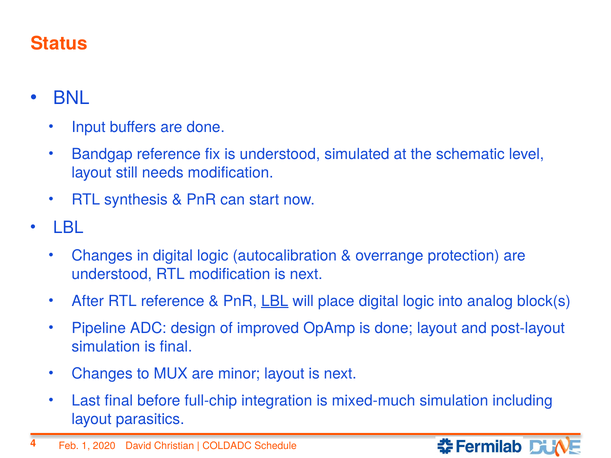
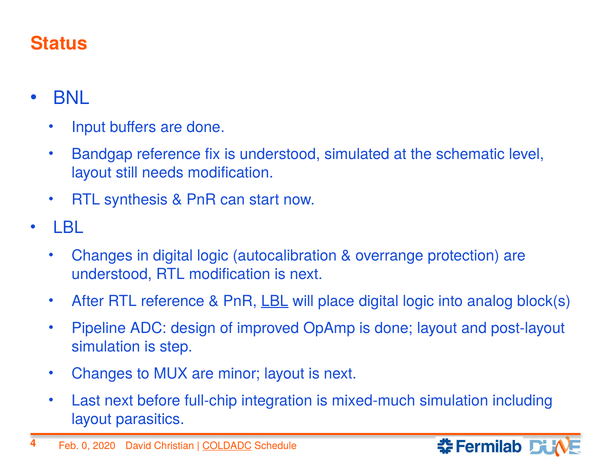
is final: final -> step
Last final: final -> next
COLDADC underline: none -> present
1: 1 -> 0
